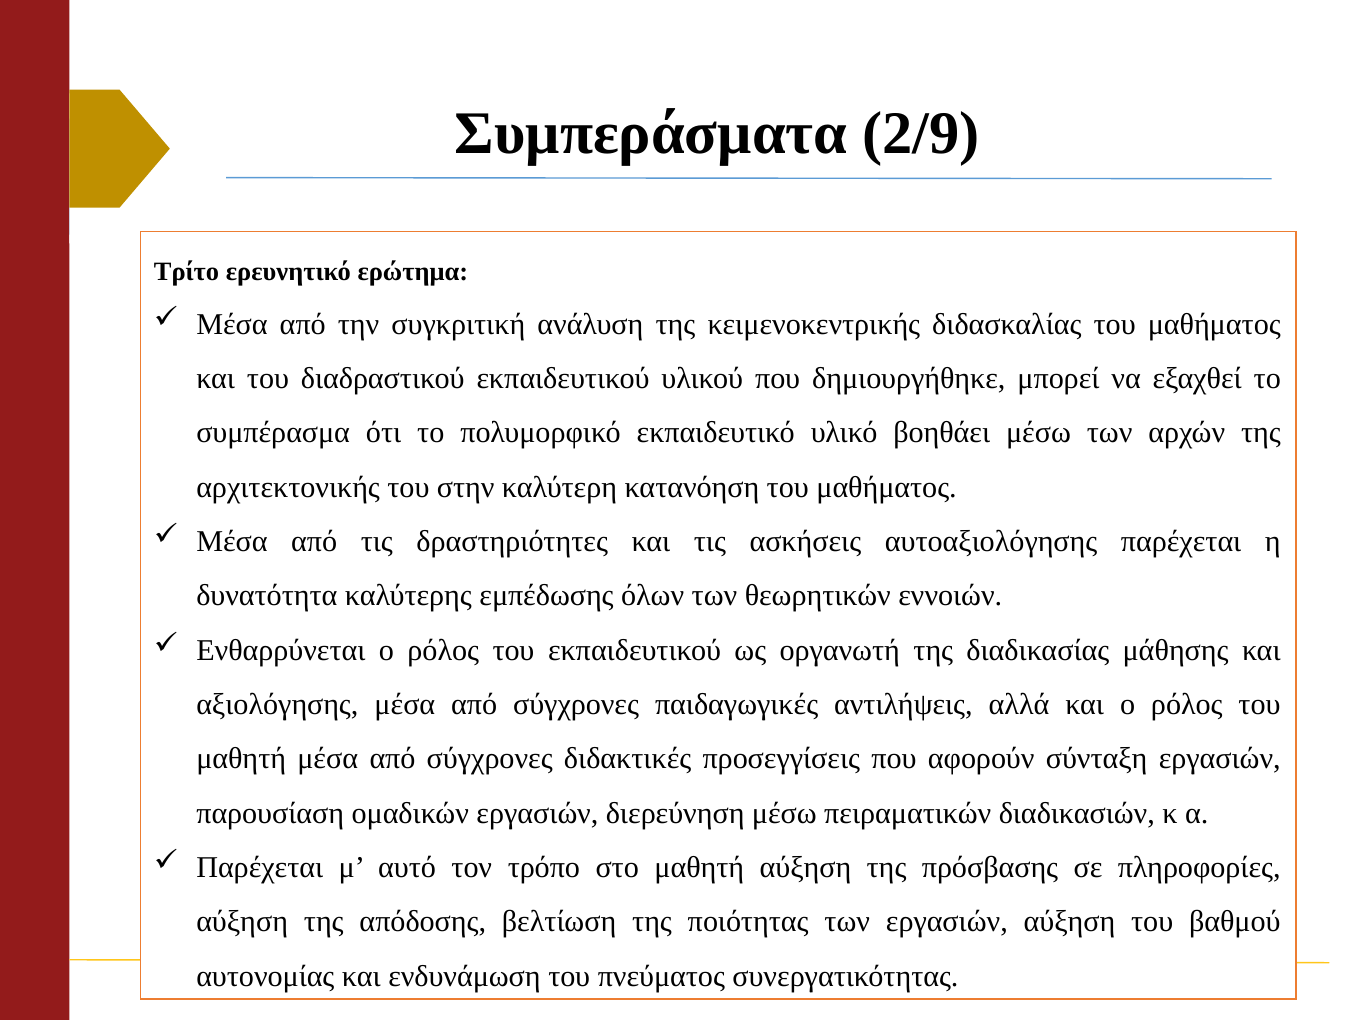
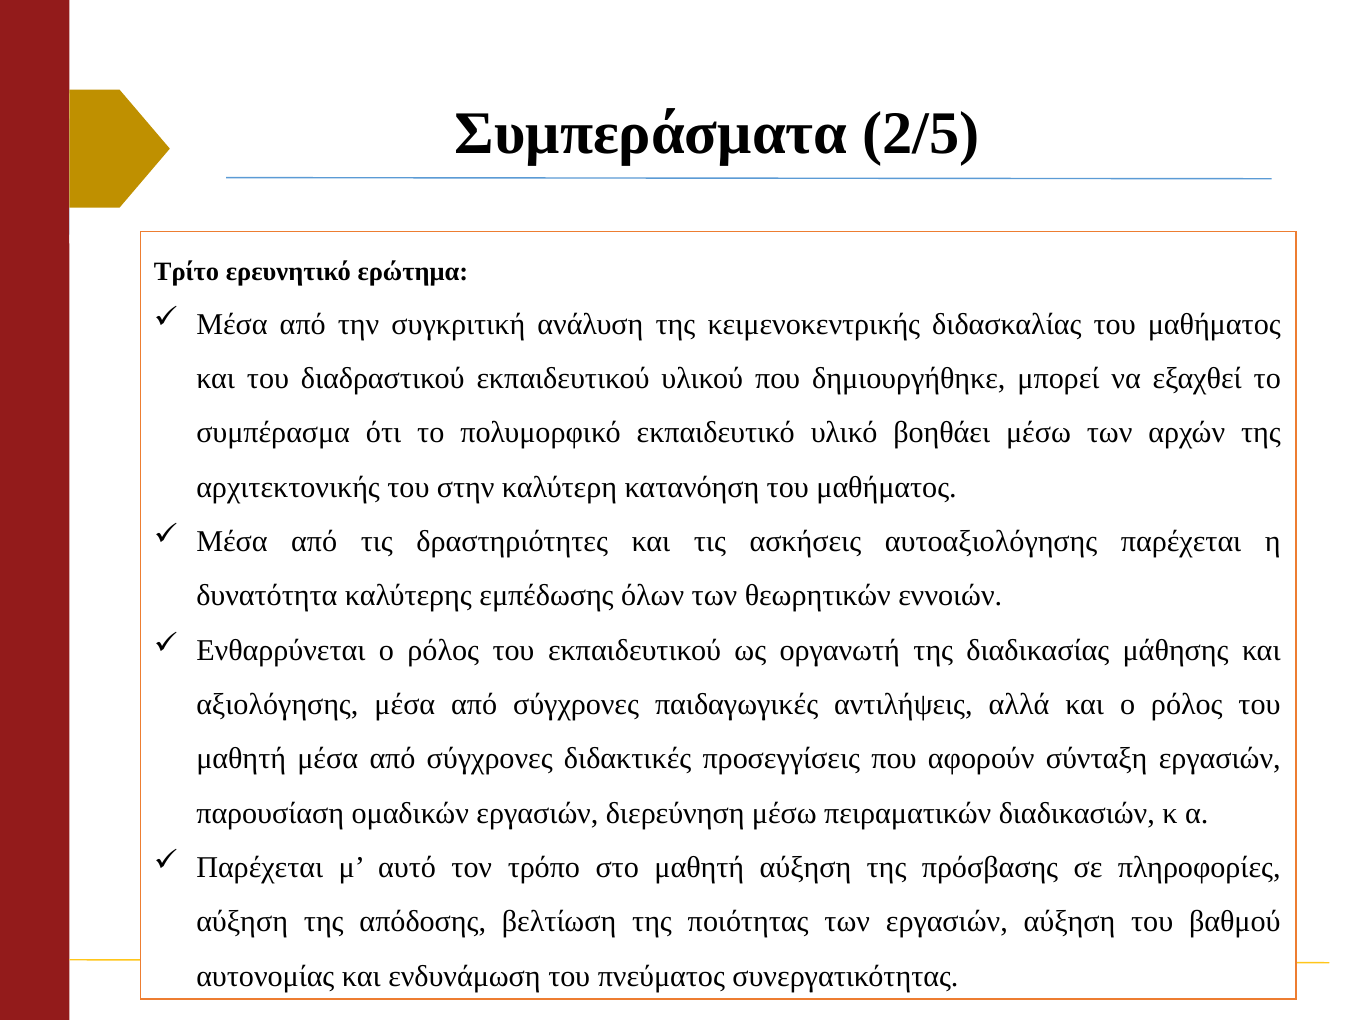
2/9: 2/9 -> 2/5
